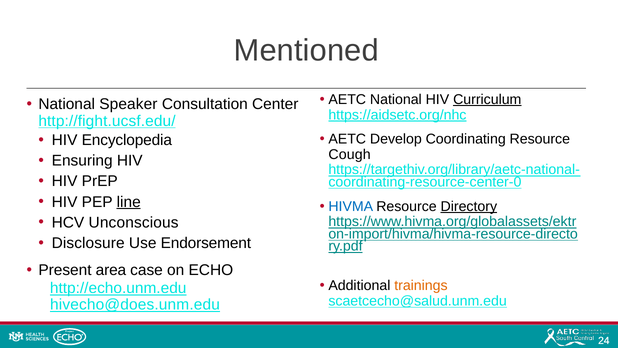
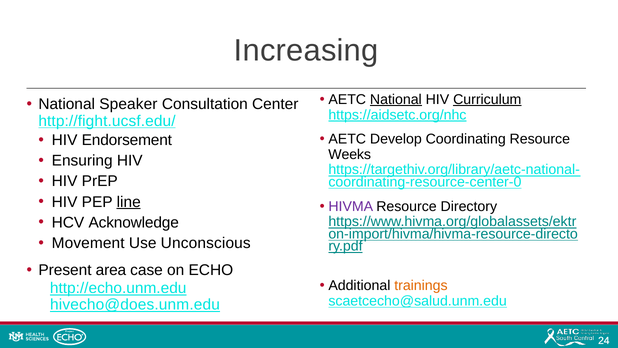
Mentioned: Mentioned -> Increasing
National at (396, 99) underline: none -> present
Encyclopedia: Encyclopedia -> Endorsement
Cough: Cough -> Weeks
HIVMA colour: blue -> purple
Directory underline: present -> none
Unconscious: Unconscious -> Acknowledge
Disclosure: Disclosure -> Movement
Endorsement: Endorsement -> Unconscious
